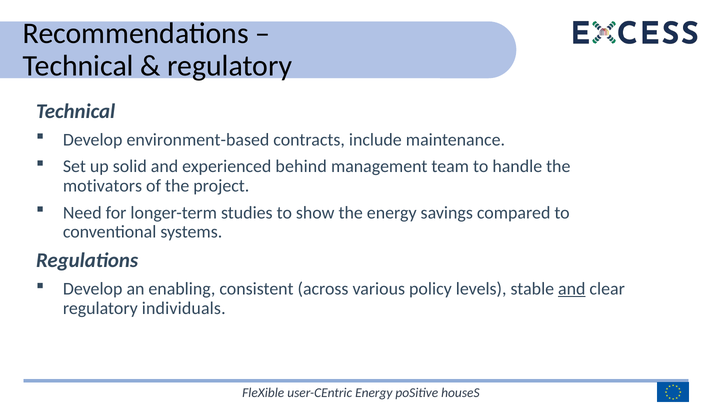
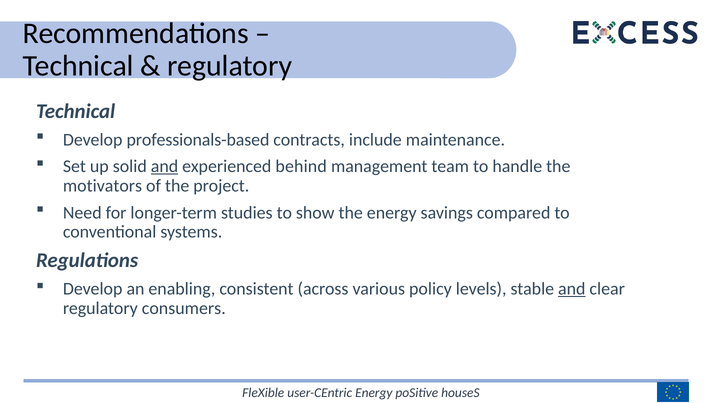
environment-based: environment-based -> professionals-based
and at (165, 166) underline: none -> present
individuals: individuals -> consumers
